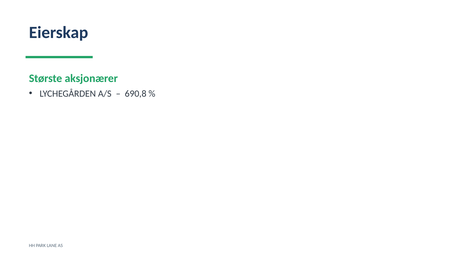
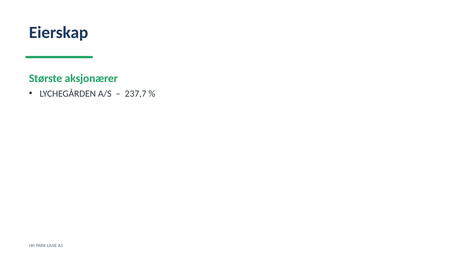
690,8: 690,8 -> 237,7
